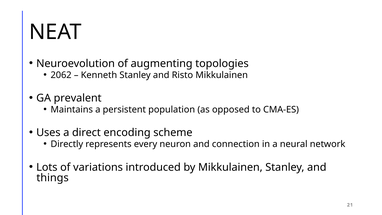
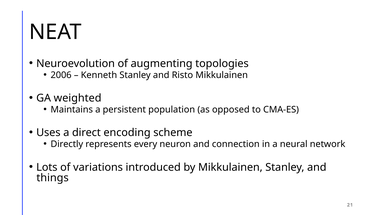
2062: 2062 -> 2006
prevalent: prevalent -> weighted
